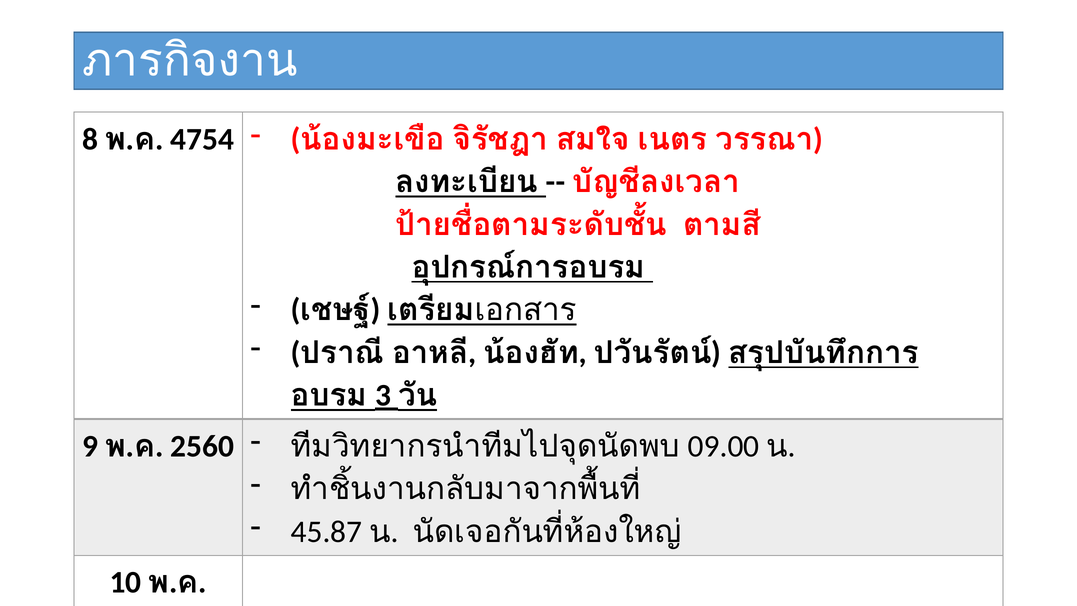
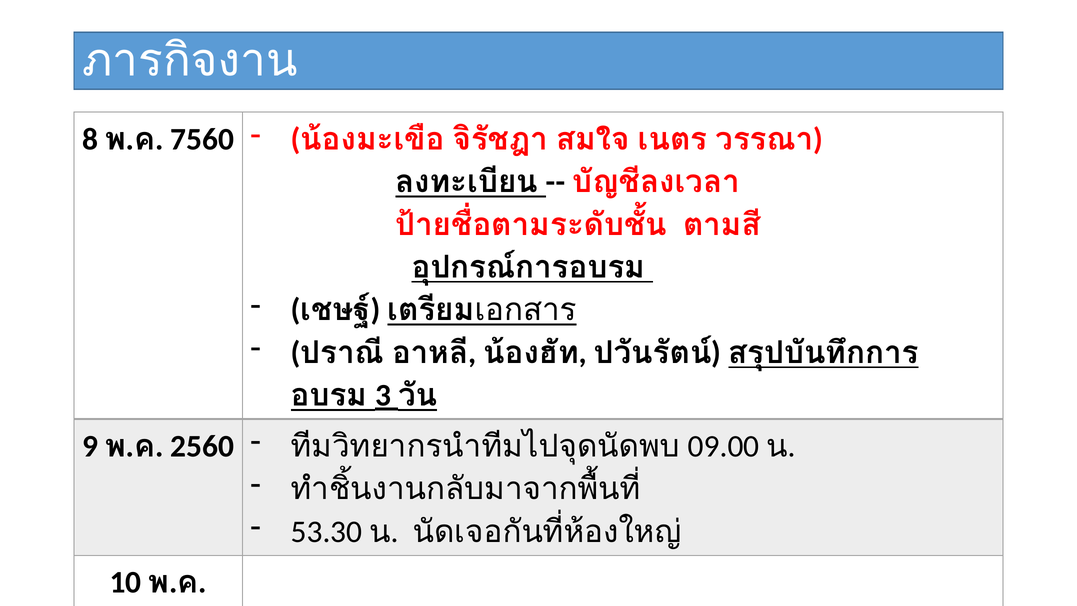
4754: 4754 -> 7560
45.87: 45.87 -> 53.30
